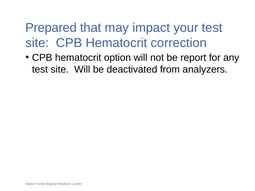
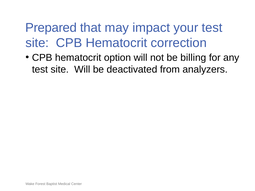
report: report -> billing
